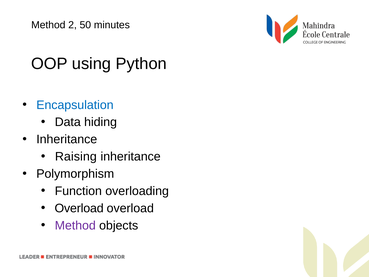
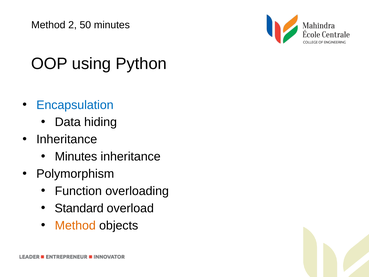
Raising at (76, 156): Raising -> Minutes
Overload at (79, 208): Overload -> Standard
Method at (75, 225) colour: purple -> orange
